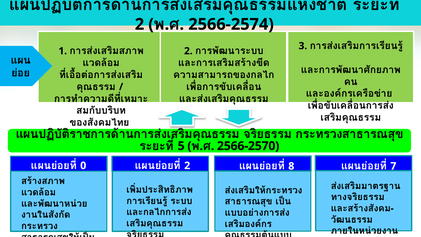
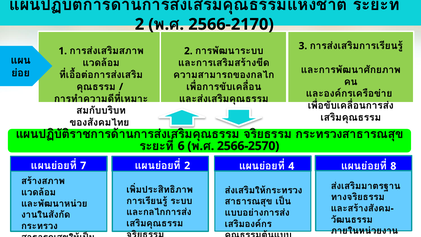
2566-2574: 2566-2574 -> 2566-2170
5: 5 -> 6
0: 0 -> 7
8: 8 -> 4
7: 7 -> 8
